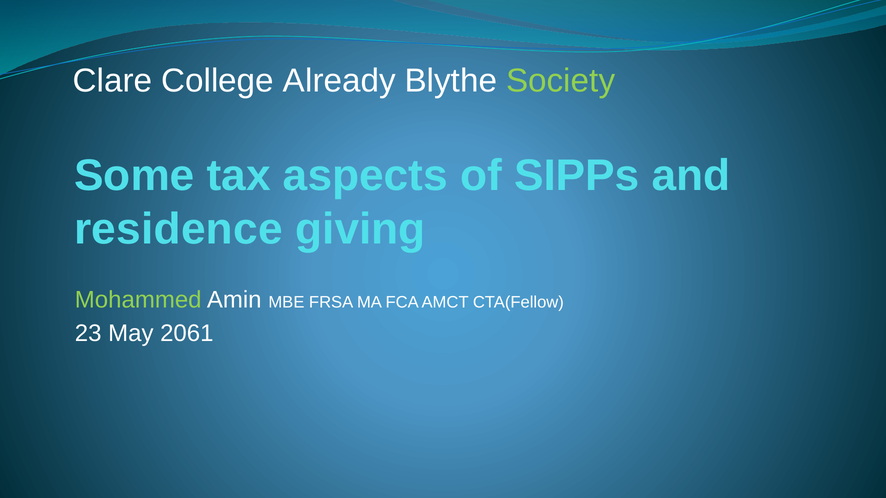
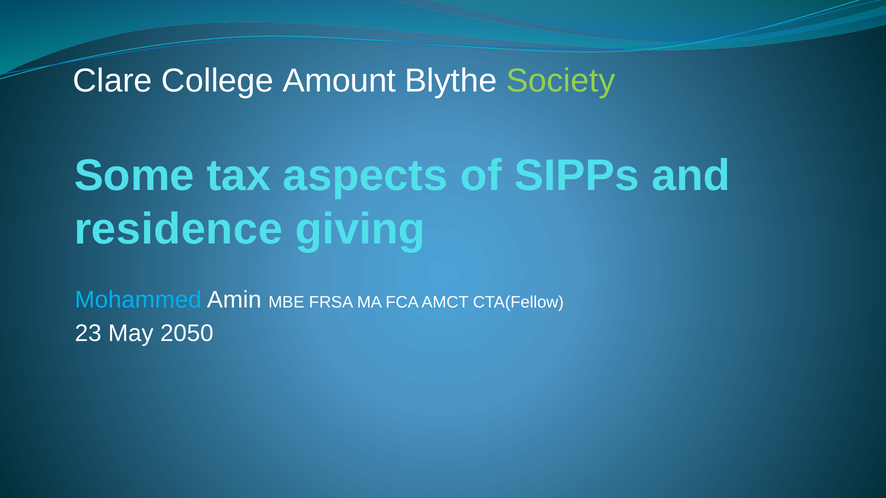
Already: Already -> Amount
Mohammed colour: light green -> light blue
2061: 2061 -> 2050
